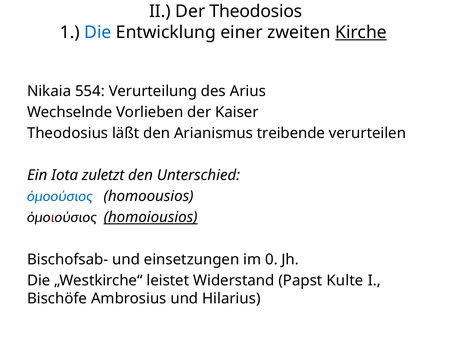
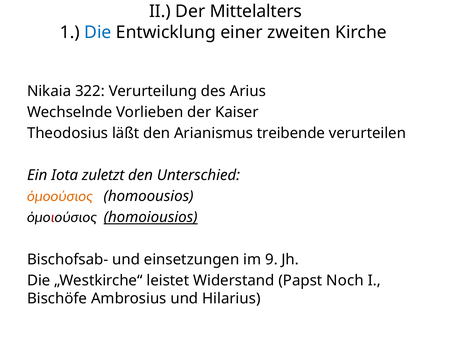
Theodosios: Theodosios -> Mittelalters
Kirche underline: present -> none
554: 554 -> 322
ὁμοούσιος colour: blue -> orange
0: 0 -> 9
Kulte: Kulte -> Noch
